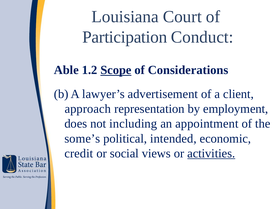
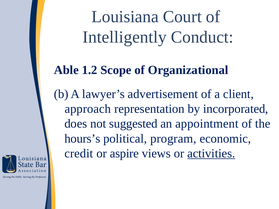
Participation: Participation -> Intelligently
Scope underline: present -> none
Considerations: Considerations -> Organizational
employment: employment -> incorporated
including: including -> suggested
some’s: some’s -> hours’s
intended: intended -> program
social: social -> aspire
